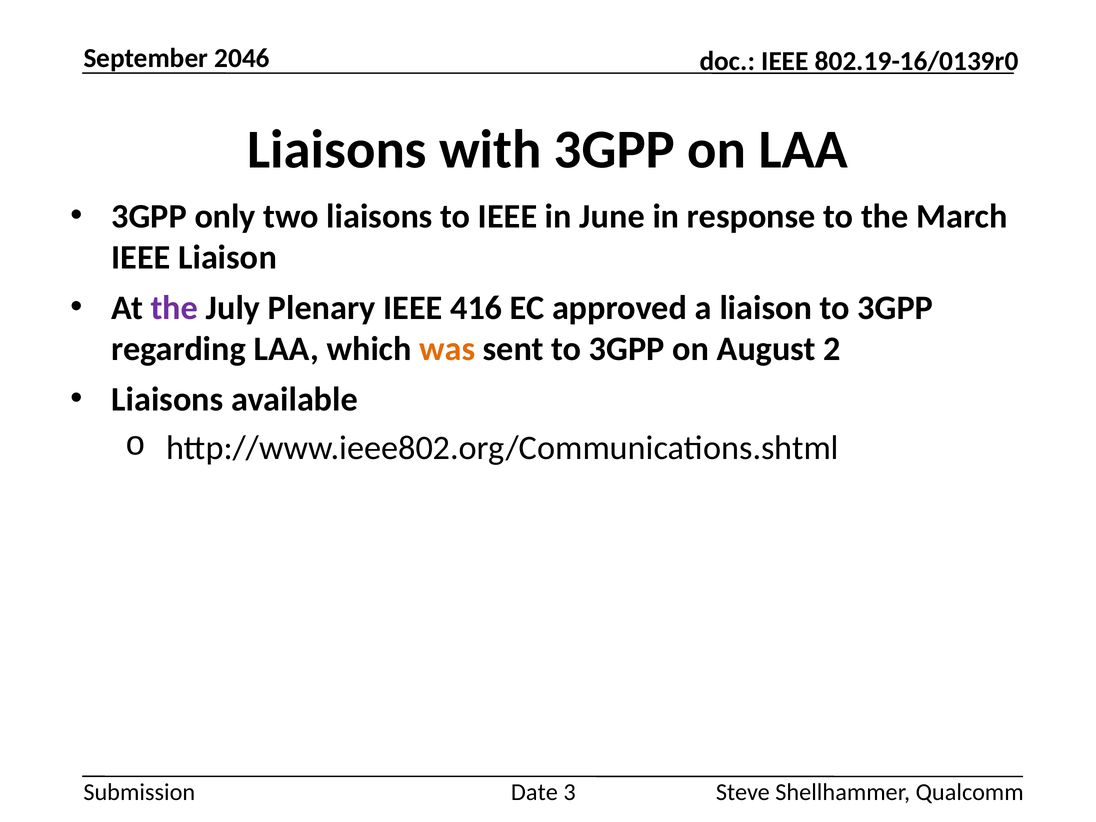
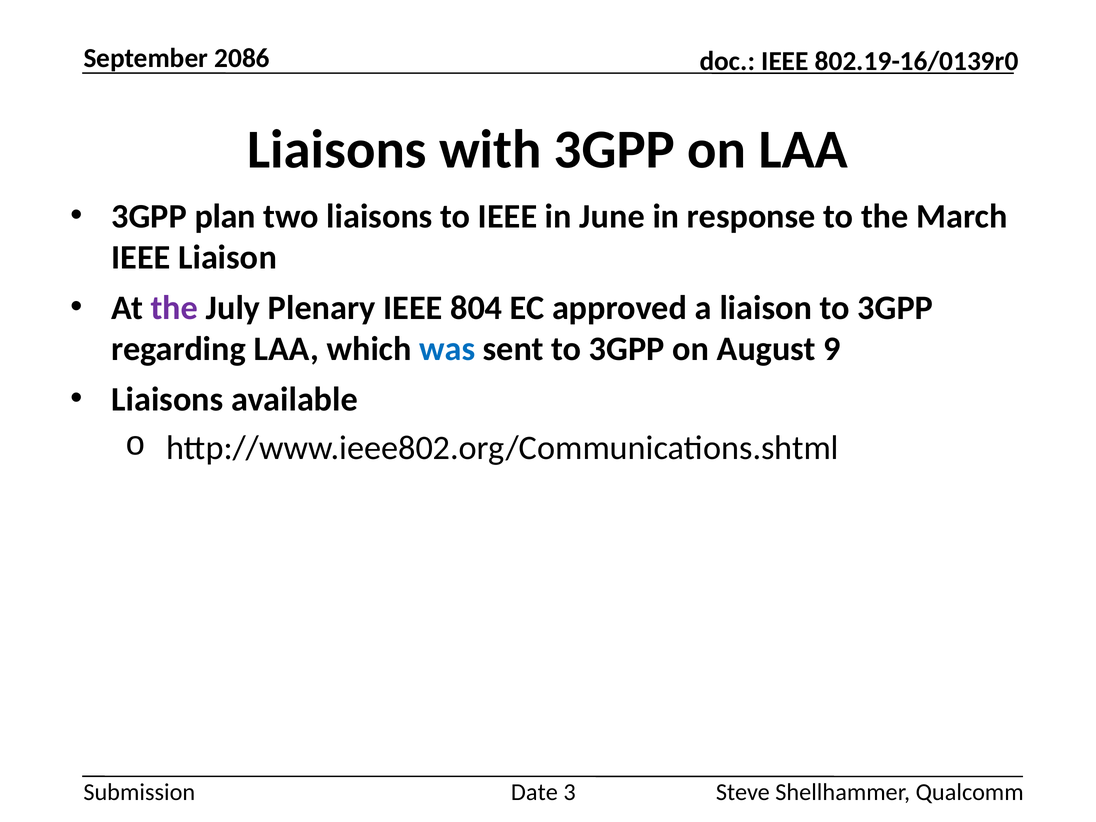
2046: 2046 -> 2086
only: only -> plan
416: 416 -> 804
was colour: orange -> blue
2: 2 -> 9
